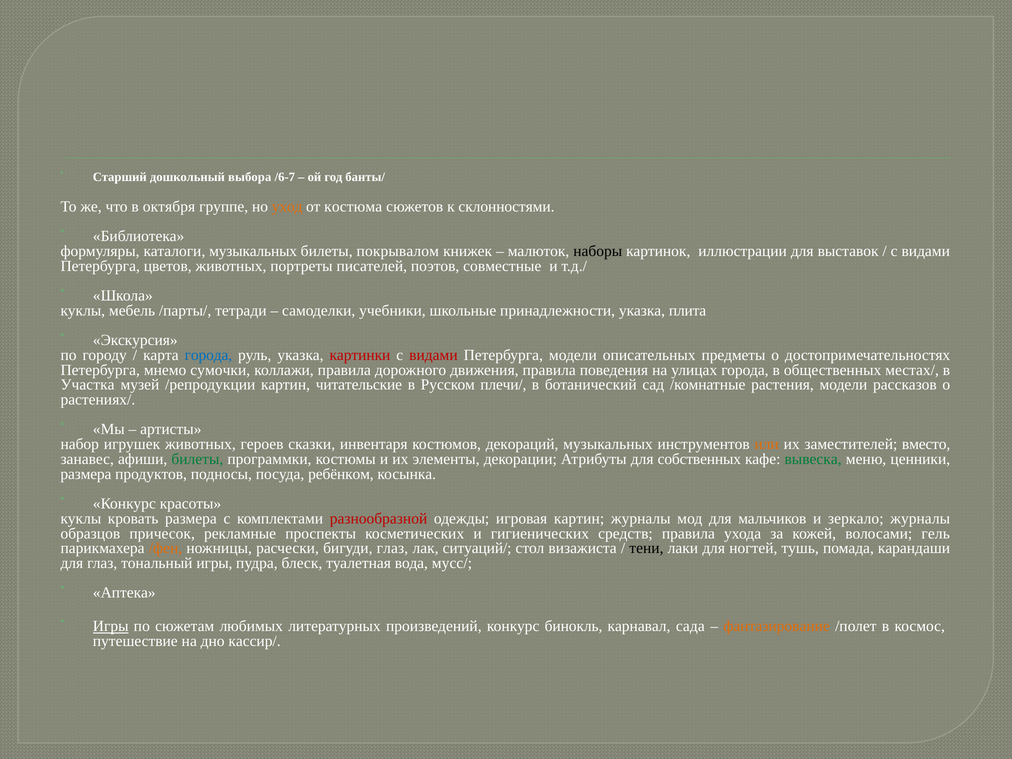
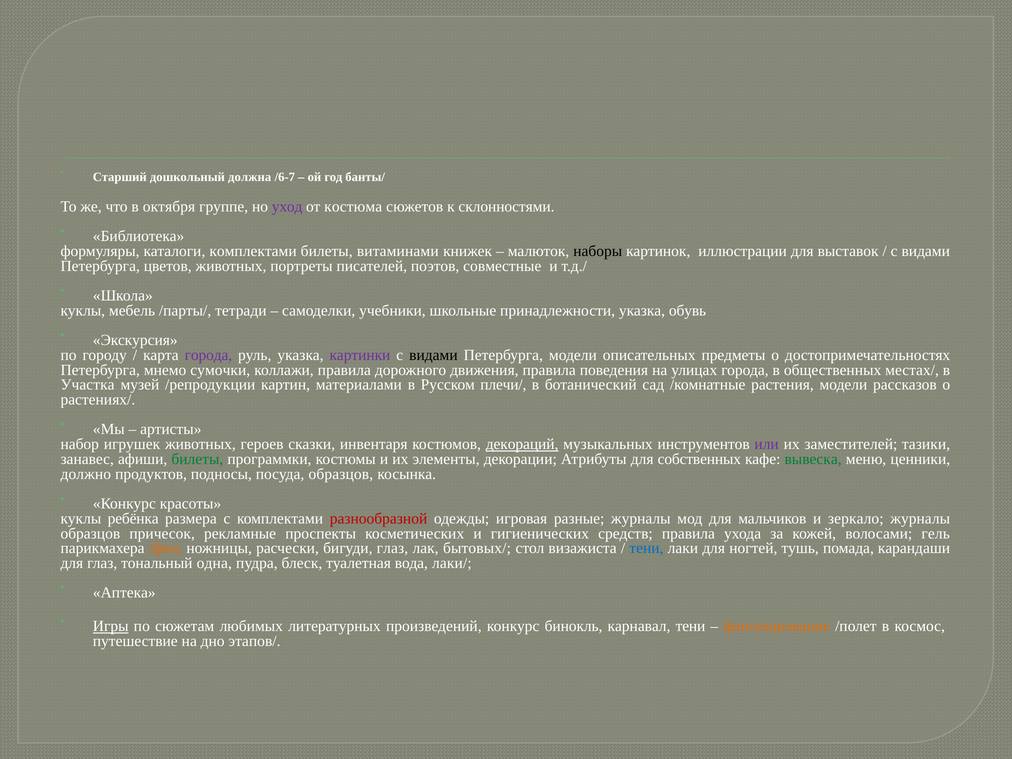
выбора: выбора -> должна
уход colour: orange -> purple
каталоги музыкальных: музыкальных -> комплектами
покрывалом: покрывалом -> витаминами
плита: плита -> обувь
города at (208, 355) colour: blue -> purple
картинки colour: red -> purple
видами at (433, 355) colour: red -> black
читательские: читательские -> материалами
декораций underline: none -> present
или colour: orange -> purple
вместо: вместо -> тазики
размера at (86, 474): размера -> должно
посуда ребёнком: ребёнком -> образцов
кровать: кровать -> ребёнка
игровая картин: картин -> разные
ситуаций/: ситуаций/ -> бытовых/
тени at (646, 548) colour: black -> blue
тональный игры: игры -> одна
мусс/: мусс/ -> лаки/
карнавал сада: сада -> тени
кассир/: кассир/ -> этапов/
